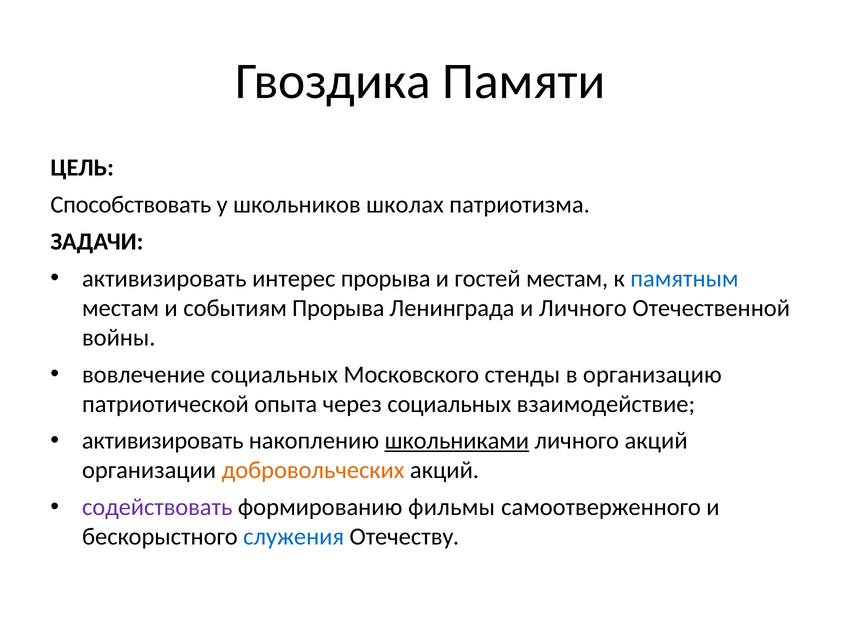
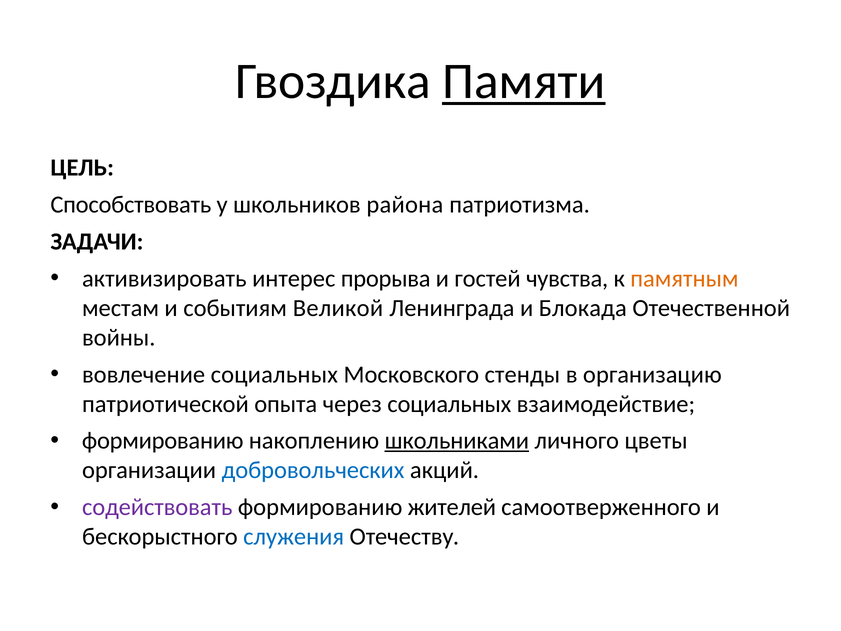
Памяти underline: none -> present
школах: школах -> района
гостей местам: местам -> чувства
памятным colour: blue -> orange
событиям Прорыва: Прорыва -> Великой
и Личного: Личного -> Блокада
активизировать at (163, 441): активизировать -> формированию
личного акций: акций -> цветы
добровольческих colour: orange -> blue
фильмы: фильмы -> жителей
